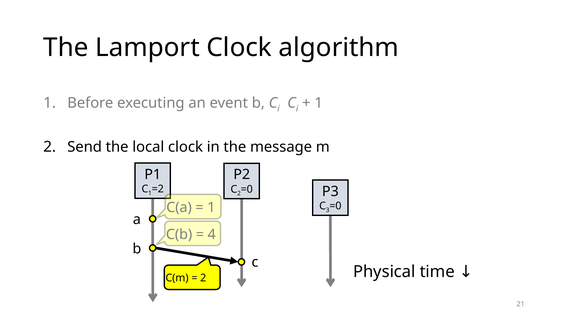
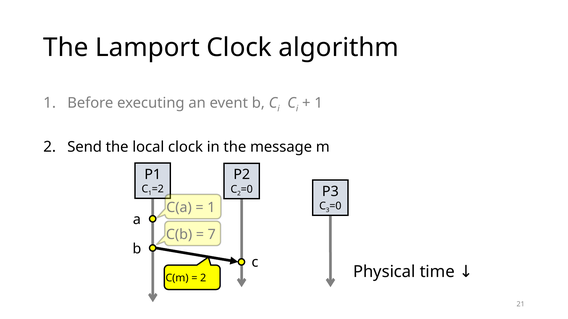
4: 4 -> 7
